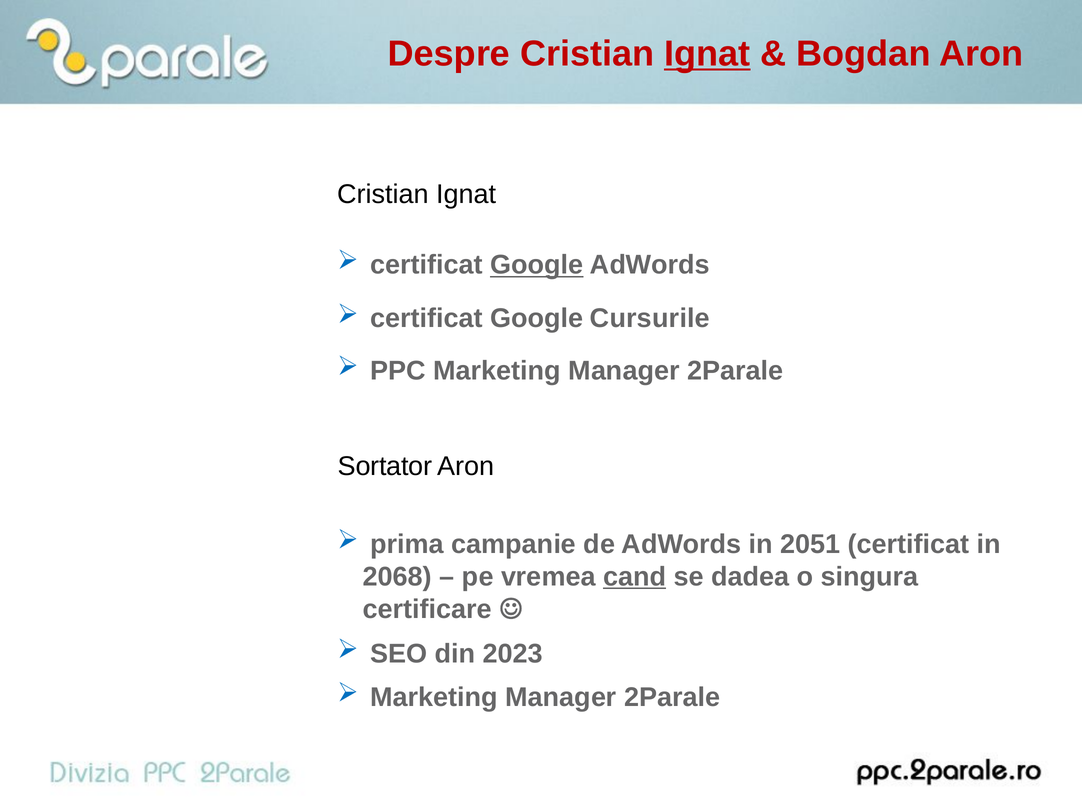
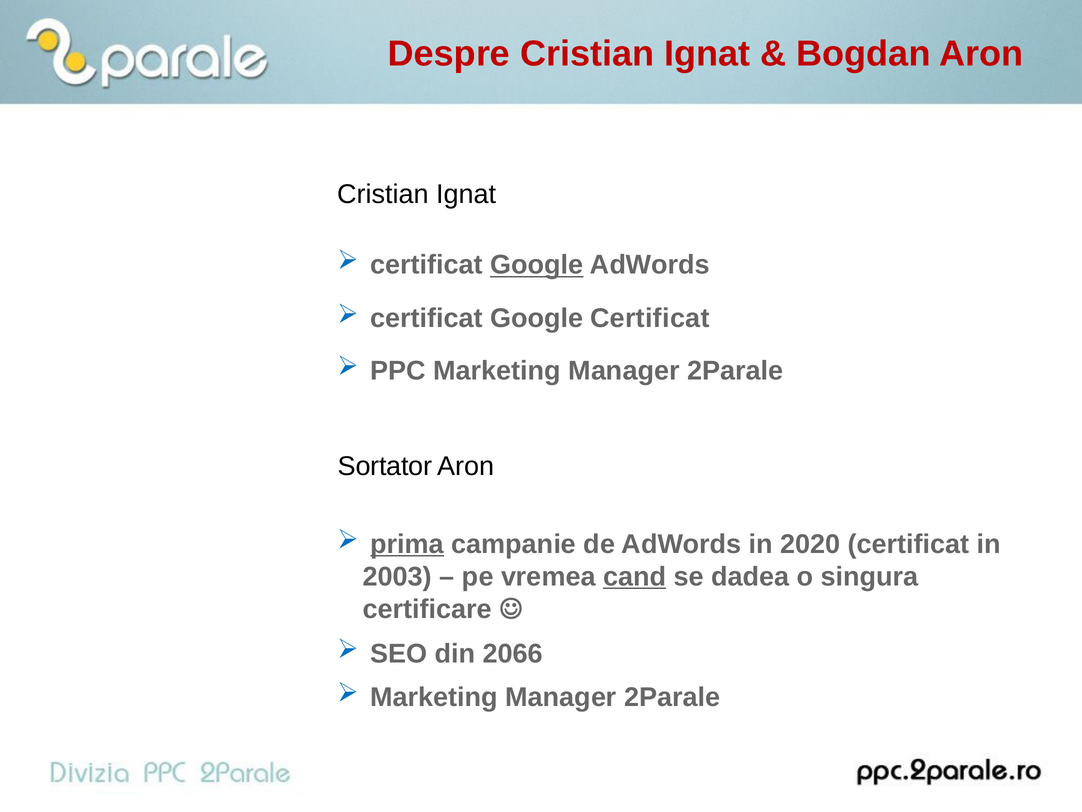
Ignat at (707, 54) underline: present -> none
Google Cursurile: Cursurile -> Certificat
prima underline: none -> present
2051: 2051 -> 2020
2068: 2068 -> 2003
2023: 2023 -> 2066
